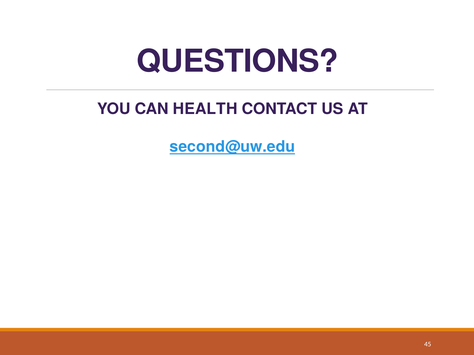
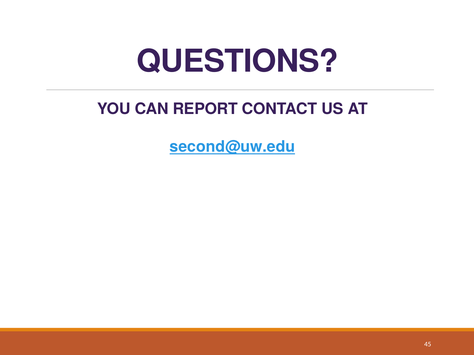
HEALTH: HEALTH -> REPORT
